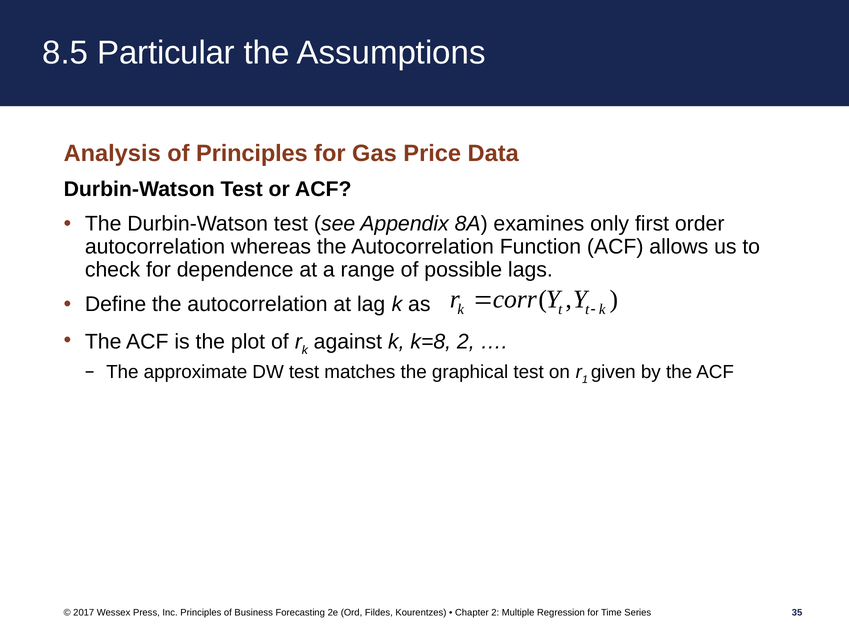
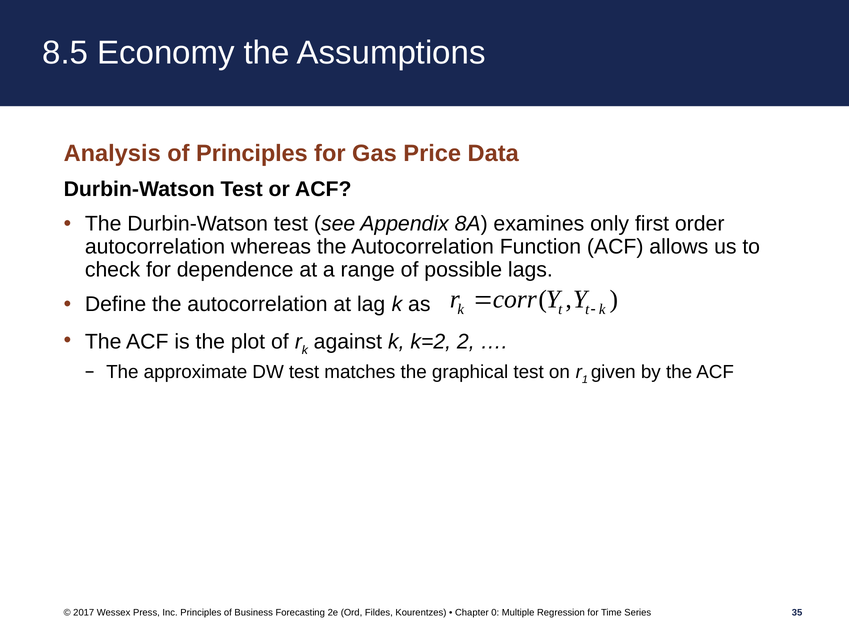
Particular: Particular -> Economy
k=8: k=8 -> k=2
Chapter 2: 2 -> 0
